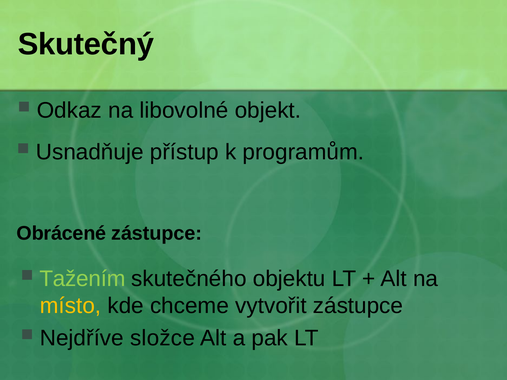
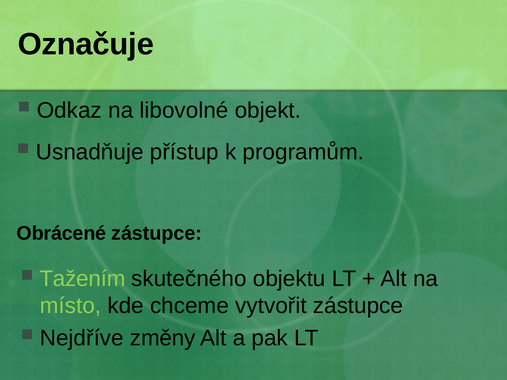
Skutečný: Skutečný -> Označuje
místo colour: yellow -> light green
složce: složce -> změny
